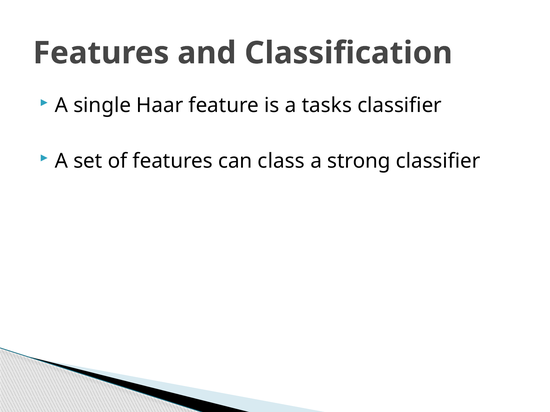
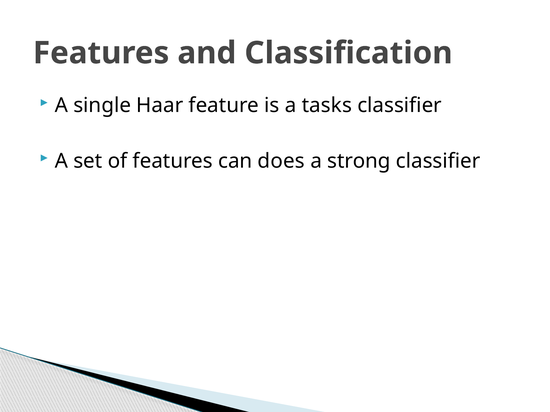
class: class -> does
